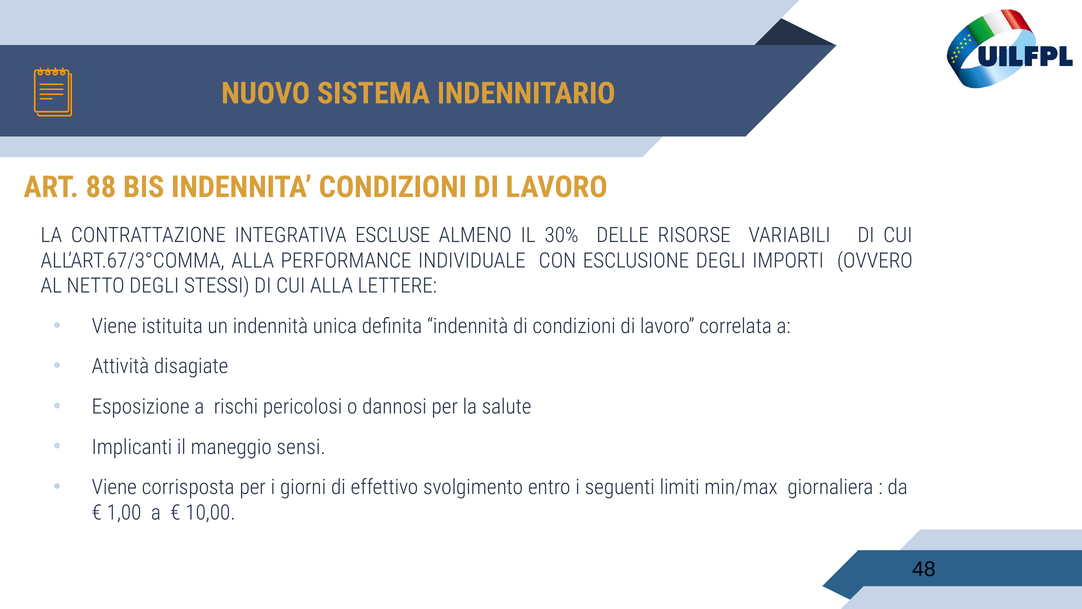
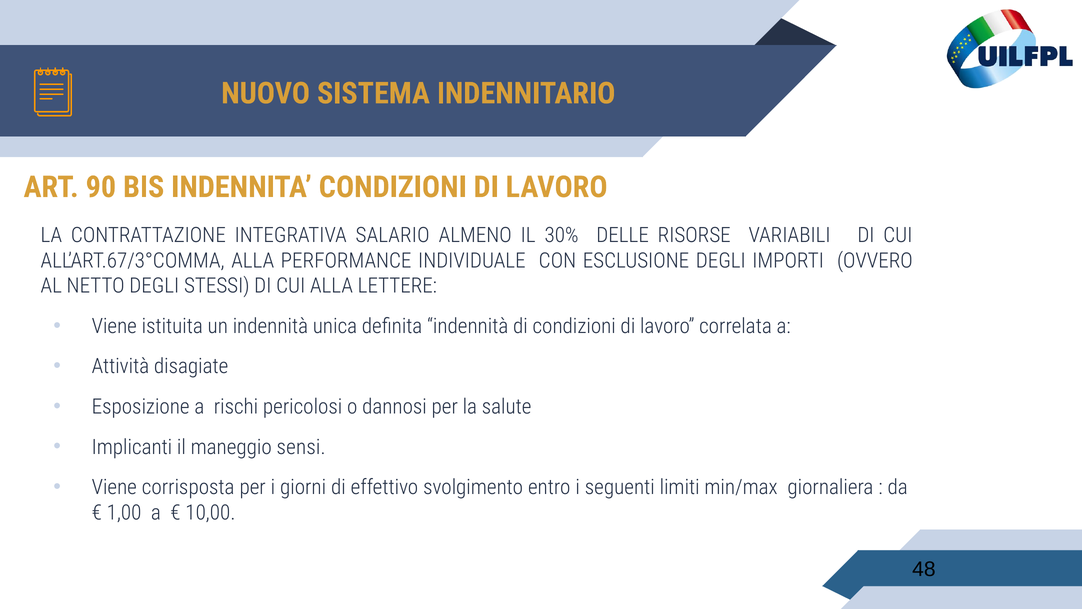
88: 88 -> 90
ESCLUSE: ESCLUSE -> SALARIO
